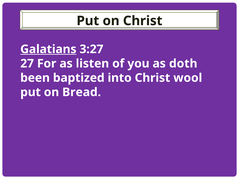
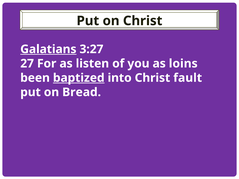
doth: doth -> loins
baptized underline: none -> present
wool: wool -> fault
